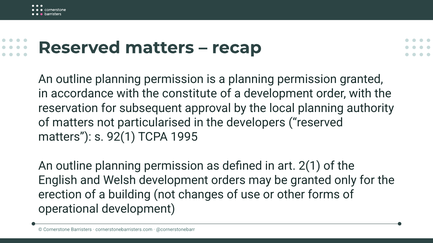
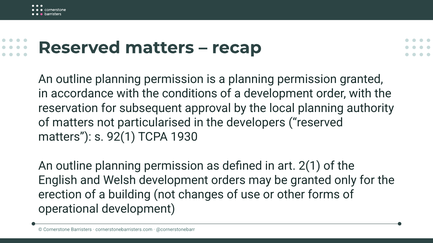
constitute: constitute -> conditions
1995: 1995 -> 1930
